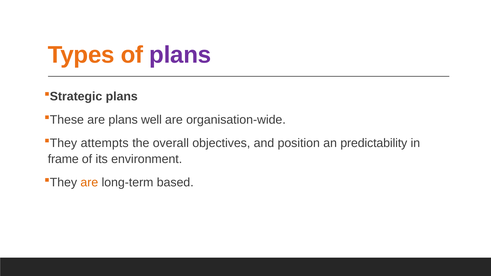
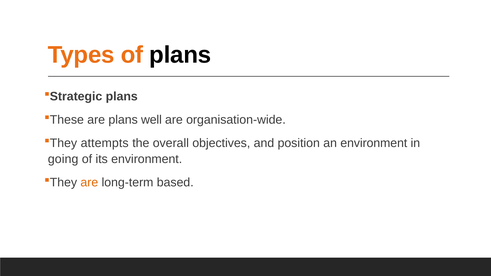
plans at (180, 55) colour: purple -> black
an predictability: predictability -> environment
frame: frame -> going
